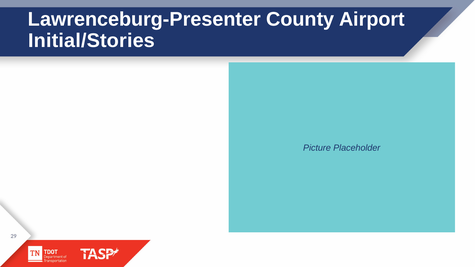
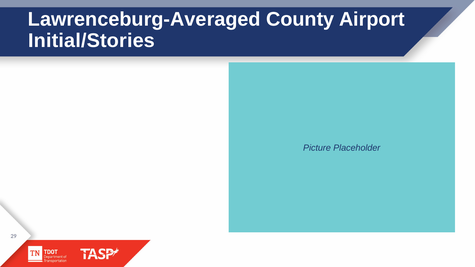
Lawrenceburg-Presenter: Lawrenceburg-Presenter -> Lawrenceburg-Averaged
